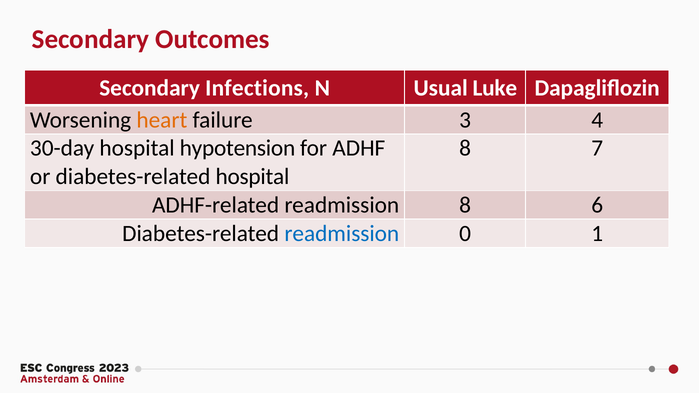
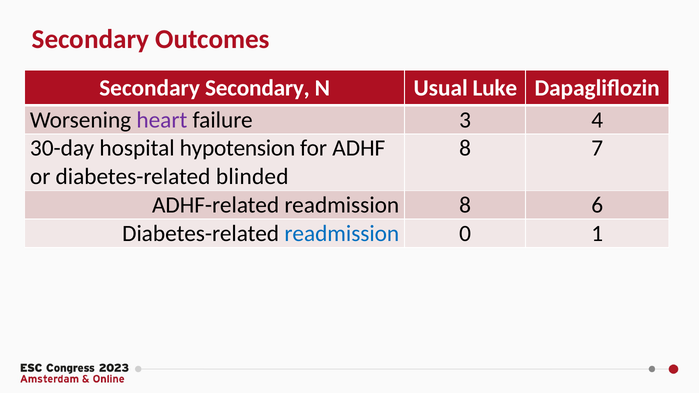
Secondary Infections: Infections -> Secondary
heart colour: orange -> purple
diabetes-related hospital: hospital -> blinded
